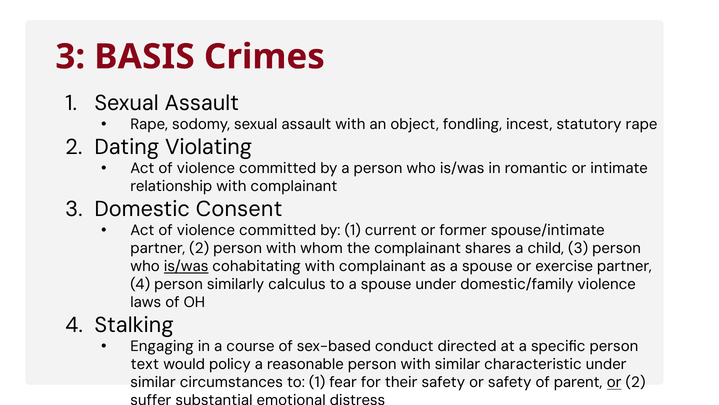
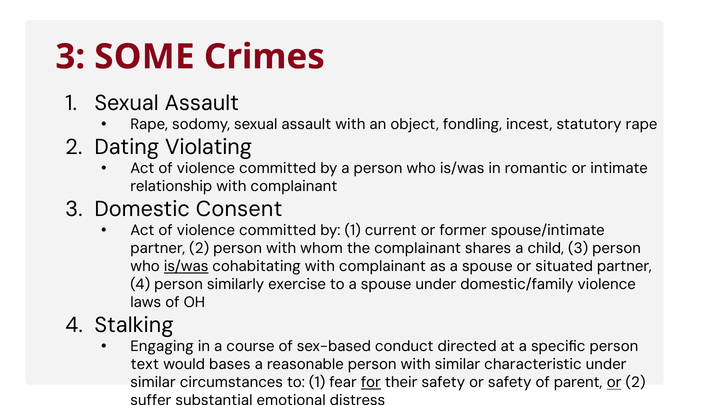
BASIS: BASIS -> SOME
exercise: exercise -> situated
calculus: calculus -> exercise
policy: policy -> bases
for underline: none -> present
